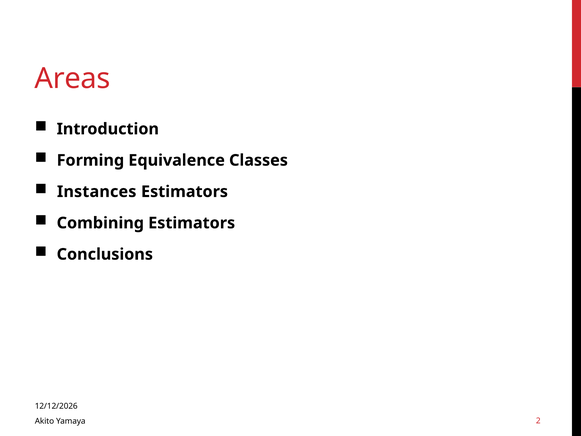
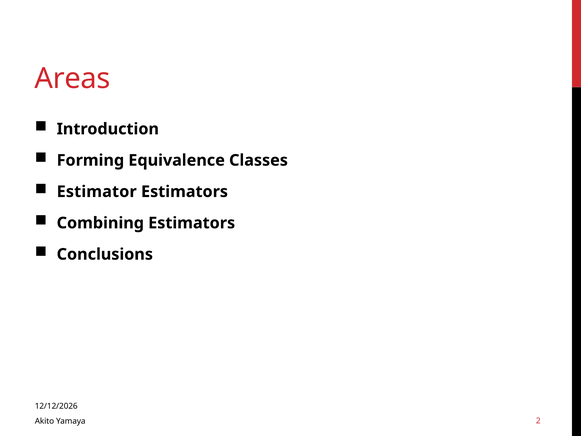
Instances: Instances -> Estimator
